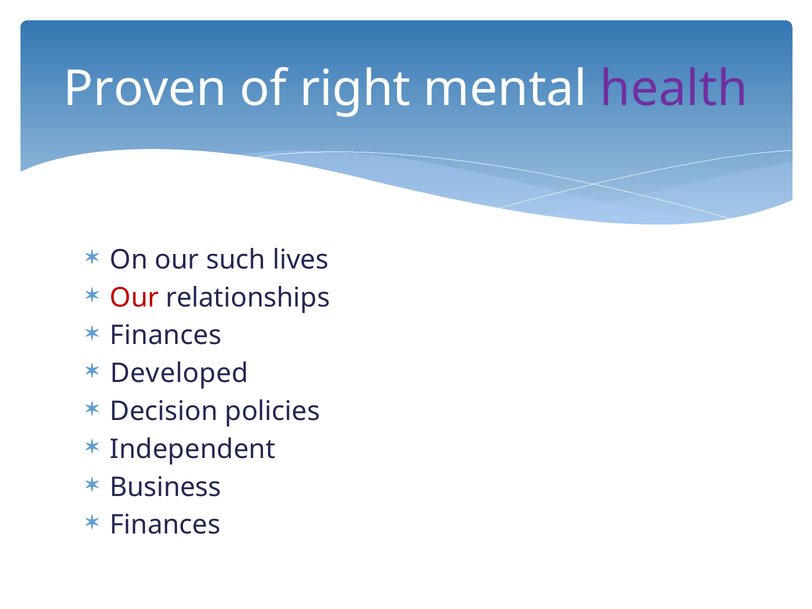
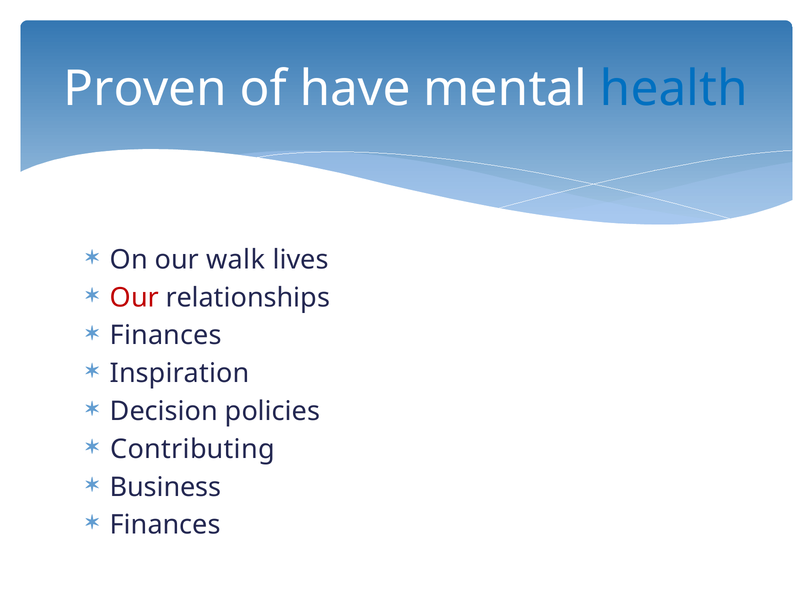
right: right -> have
health colour: purple -> blue
such: such -> walk
Developed: Developed -> Inspiration
Independent: Independent -> Contributing
